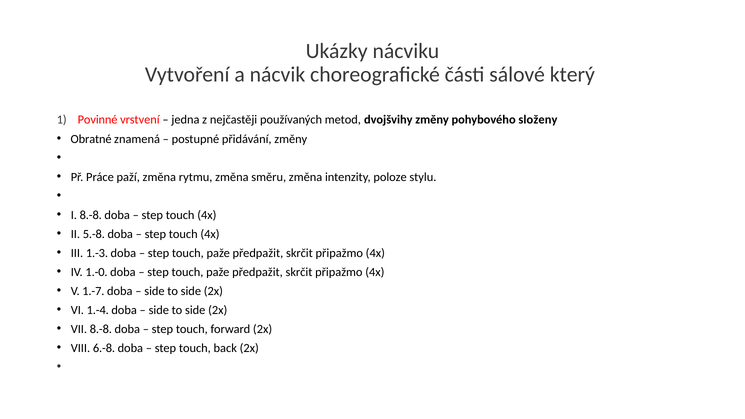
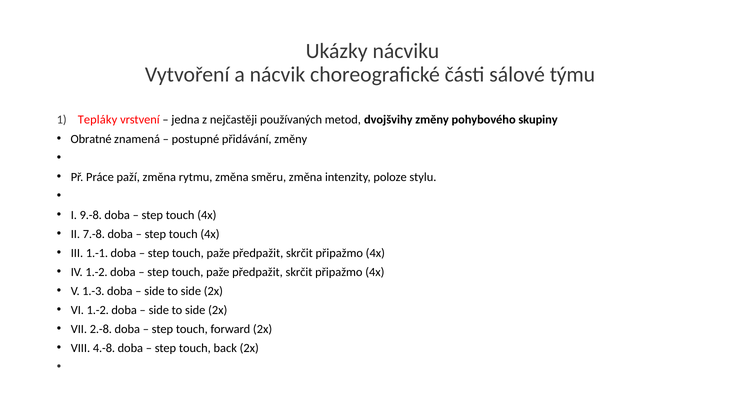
který: který -> týmu
Povinné: Povinné -> Tepláky
složeny: složeny -> skupiny
I 8.-8: 8.-8 -> 9.-8
5.-8: 5.-8 -> 7.-8
1.-3: 1.-3 -> 1.-1
IV 1.-0: 1.-0 -> 1.-2
1.-7: 1.-7 -> 1.-3
VI 1.-4: 1.-4 -> 1.-2
VII 8.-8: 8.-8 -> 2.-8
6.-8: 6.-8 -> 4.-8
